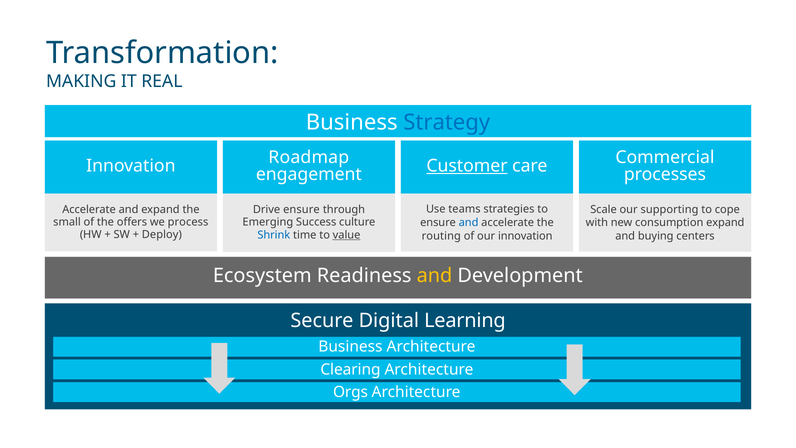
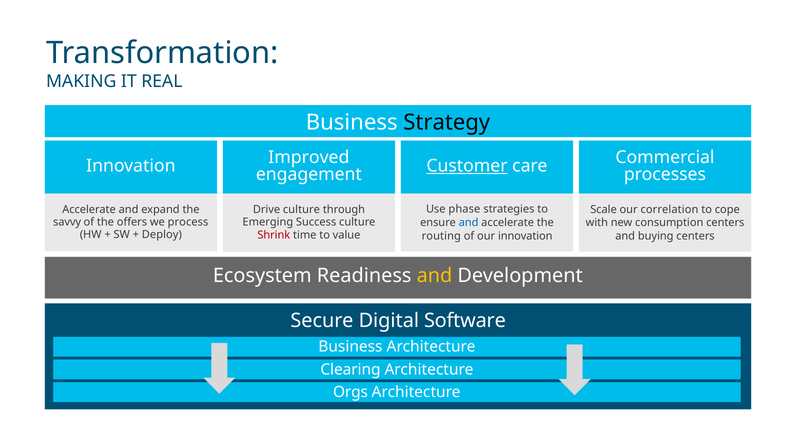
Strategy colour: blue -> black
Roadmap: Roadmap -> Improved
teams: teams -> phase
supporting: supporting -> correlation
Drive ensure: ensure -> culture
small: small -> savvy
consumption expand: expand -> centers
Shrink colour: blue -> red
value underline: present -> none
Learning: Learning -> Software
